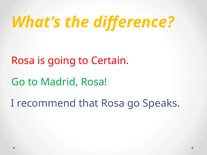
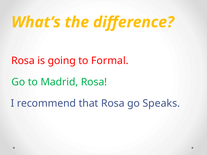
Certain: Certain -> Formal
